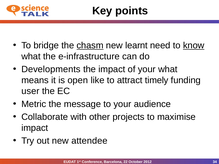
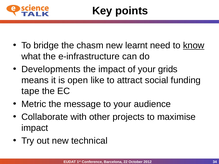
chasm underline: present -> none
your what: what -> grids
timely: timely -> social
user: user -> tape
attendee: attendee -> technical
